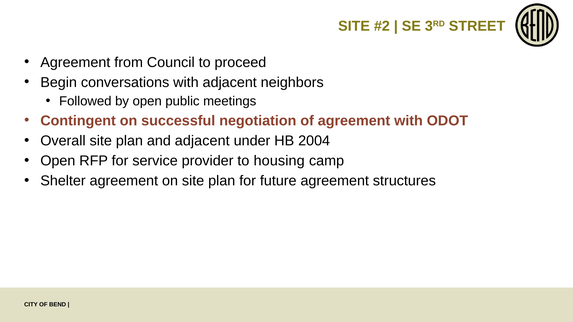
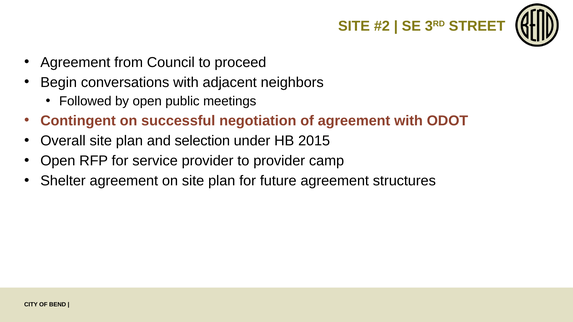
and adjacent: adjacent -> selection
2004: 2004 -> 2015
to housing: housing -> provider
